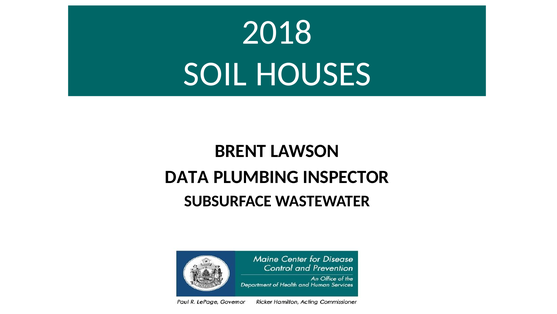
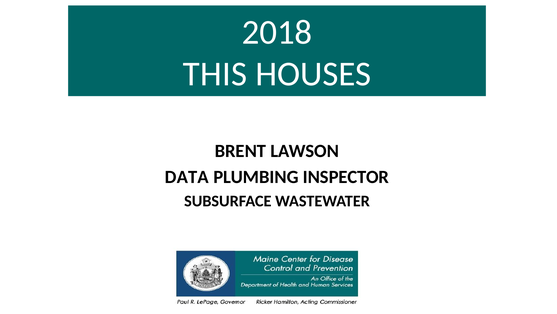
SOIL: SOIL -> THIS
